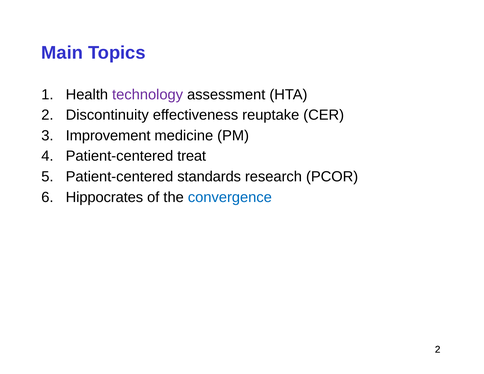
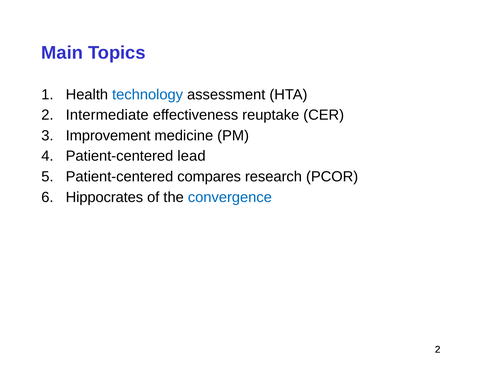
technology colour: purple -> blue
Discontinuity: Discontinuity -> Intermediate
treat: treat -> lead
standards: standards -> compares
